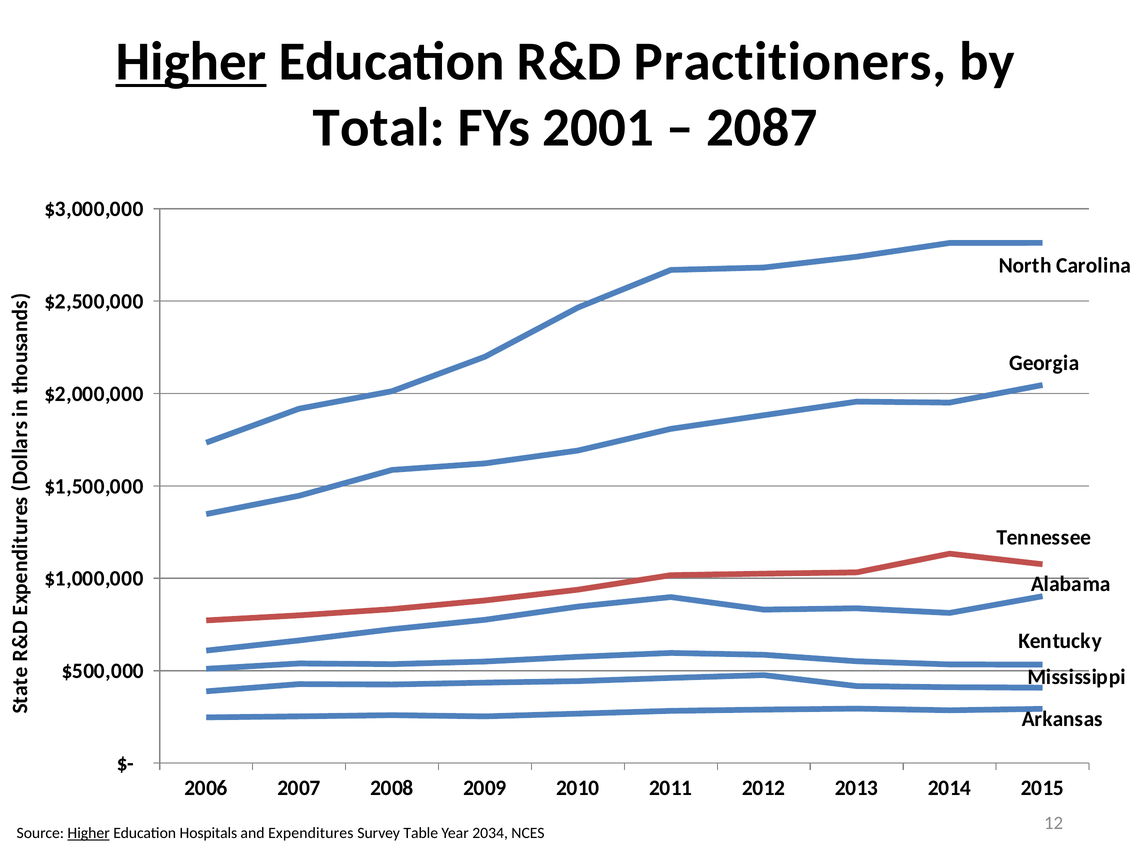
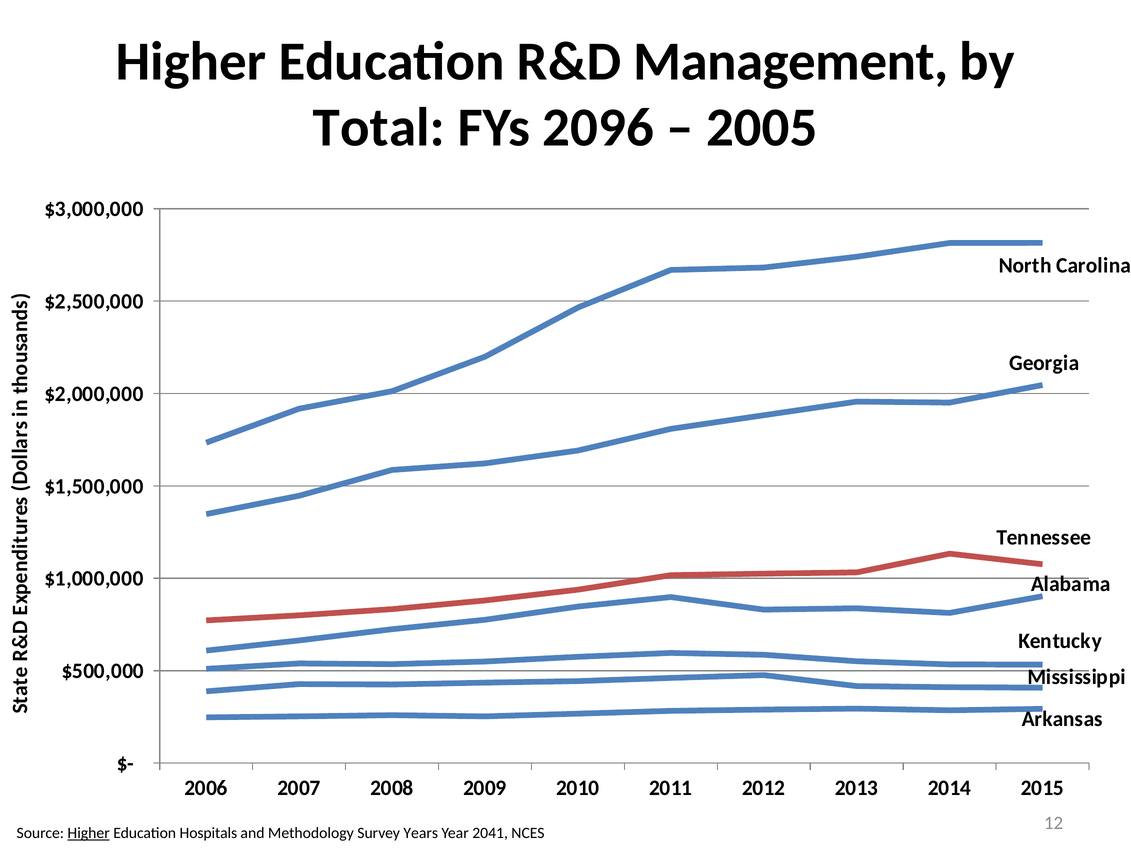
Higher at (191, 62) underline: present -> none
Practitioners: Practitioners -> Management
2001: 2001 -> 2096
2087: 2087 -> 2005
Expenditures: Expenditures -> Methodology
Table: Table -> Years
2034: 2034 -> 2041
